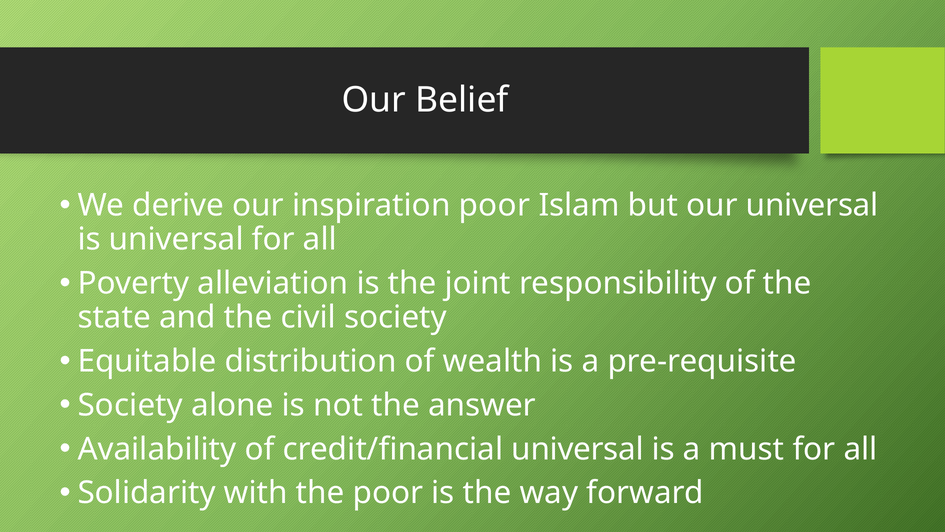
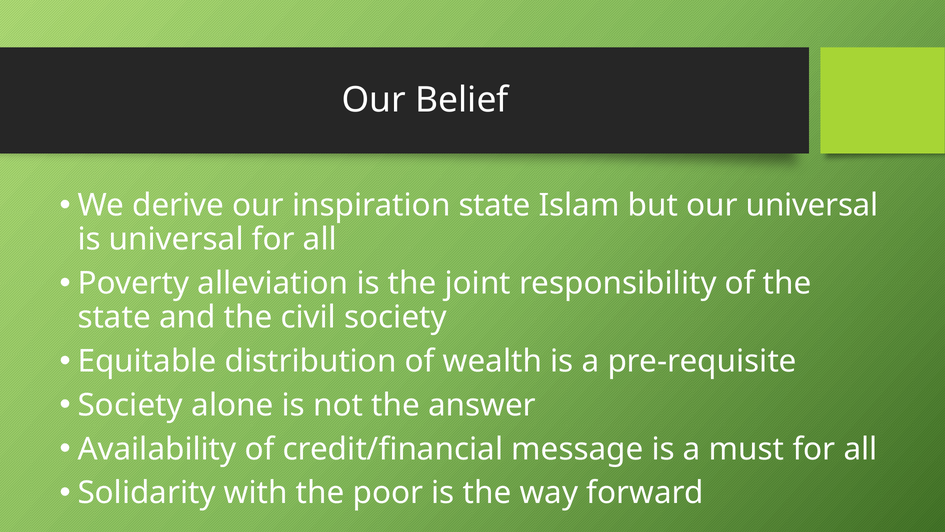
inspiration poor: poor -> state
credit/financial universal: universal -> message
